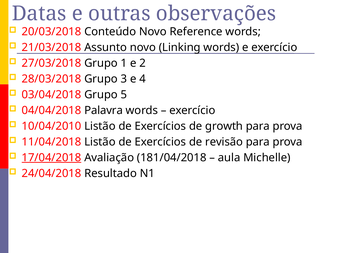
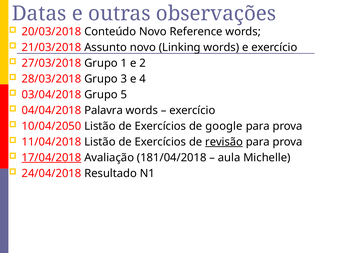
10/04/2010: 10/04/2010 -> 10/04/2050
growth: growth -> google
revisão underline: none -> present
